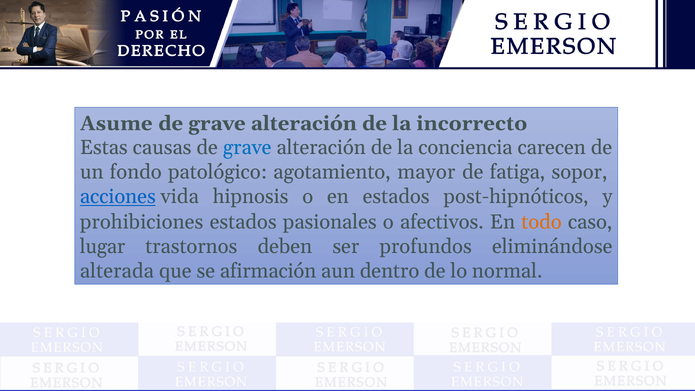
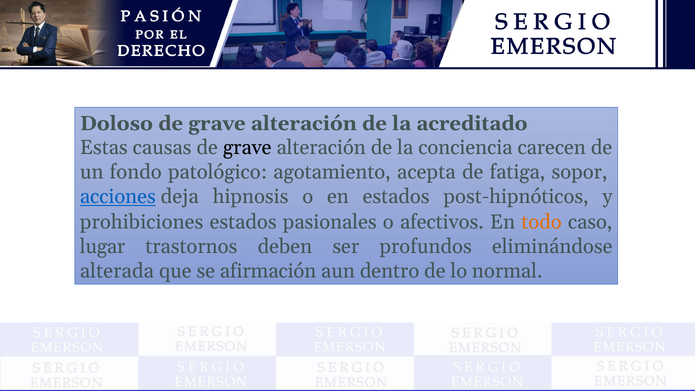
Asume: Asume -> Doloso
incorrecto: incorrecto -> acreditado
grave at (247, 148) colour: blue -> black
mayor: mayor -> acepta
vida: vida -> deja
